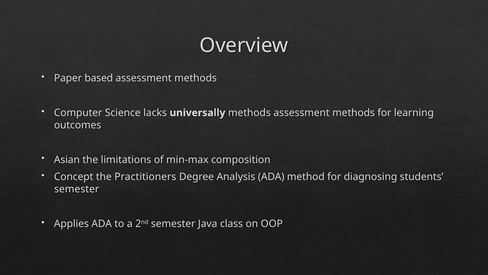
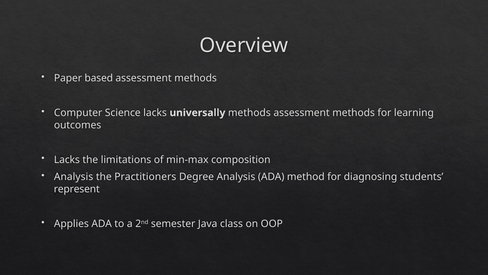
Asian at (67, 159): Asian -> Lacks
Concept at (74, 177): Concept -> Analysis
semester at (77, 189): semester -> represent
